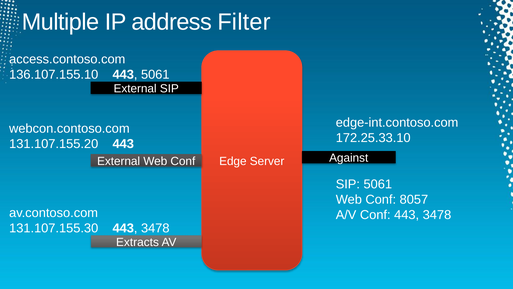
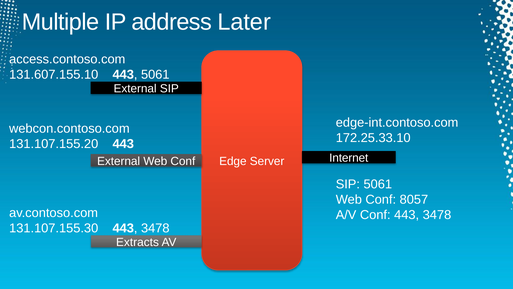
Filter: Filter -> Later
136.107.155.10: 136.107.155.10 -> 131.607.155.10
Against: Against -> Internet
